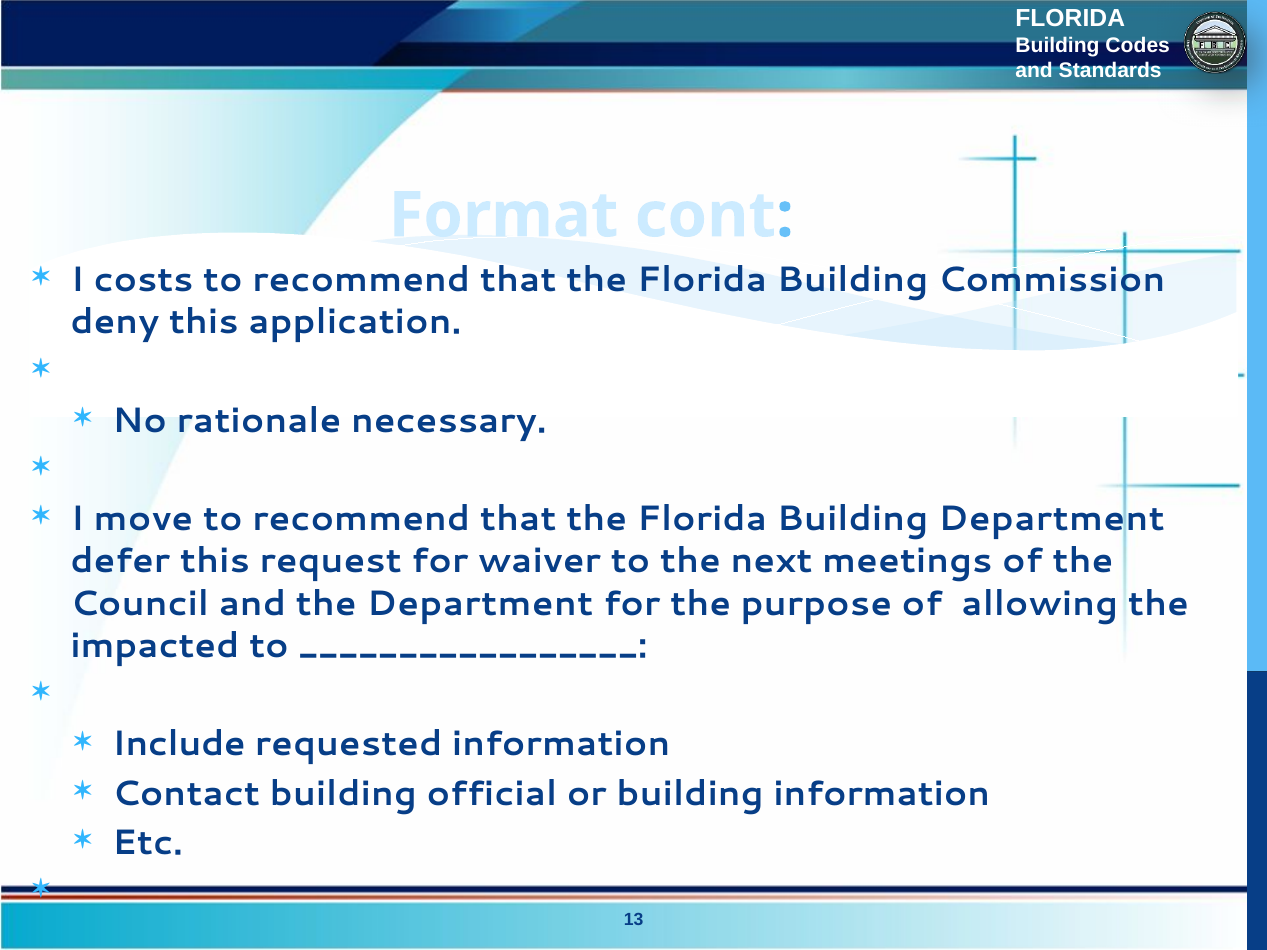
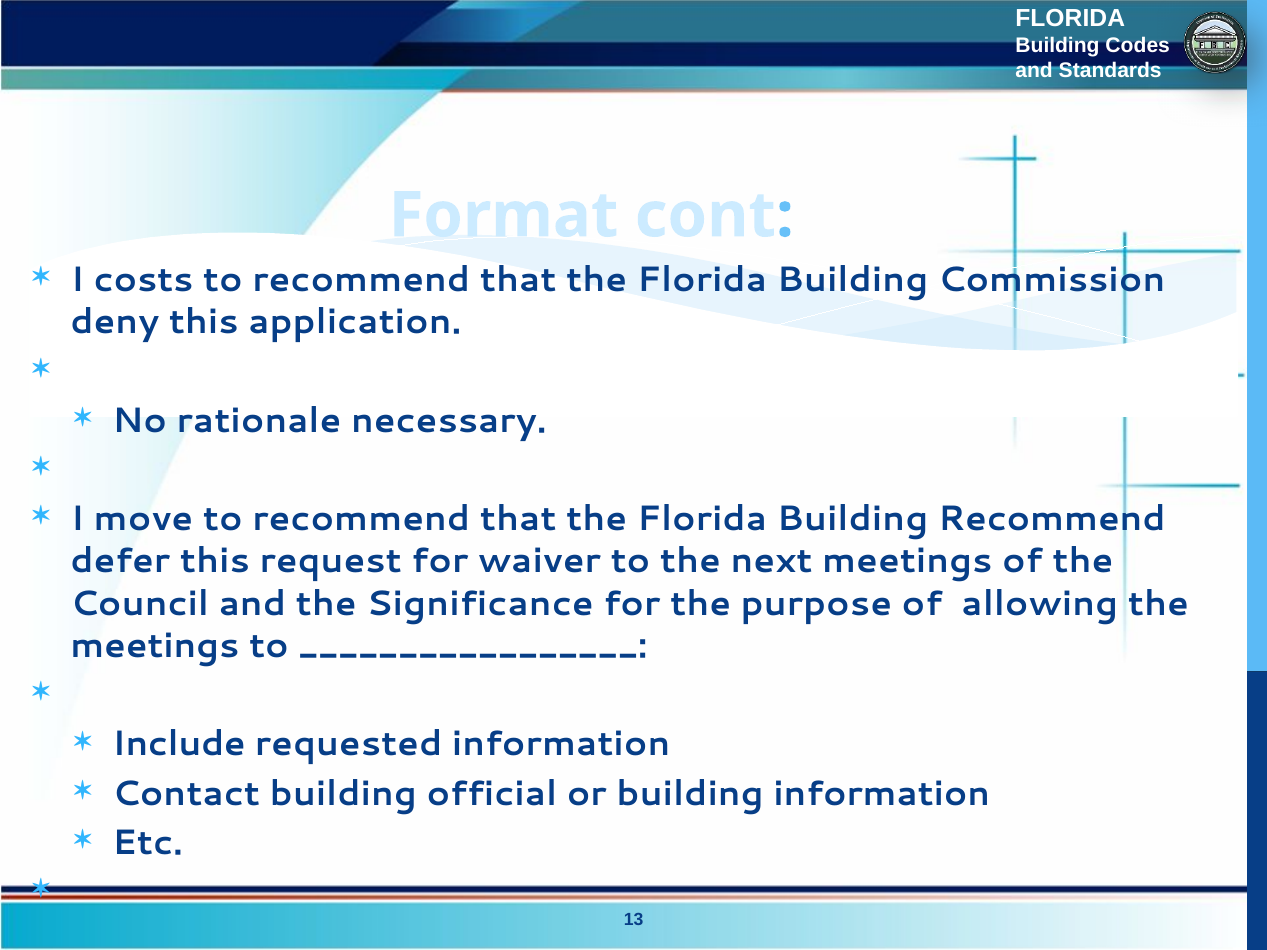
Building Department: Department -> Recommend
the Department: Department -> Significance
impacted at (155, 646): impacted -> meetings
